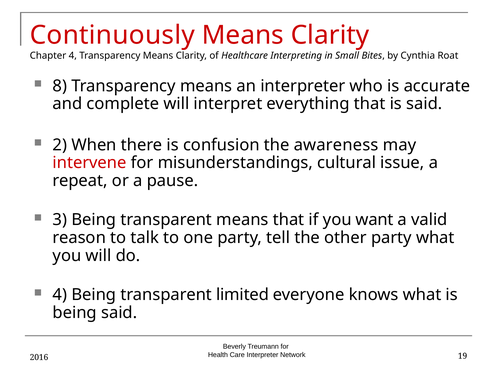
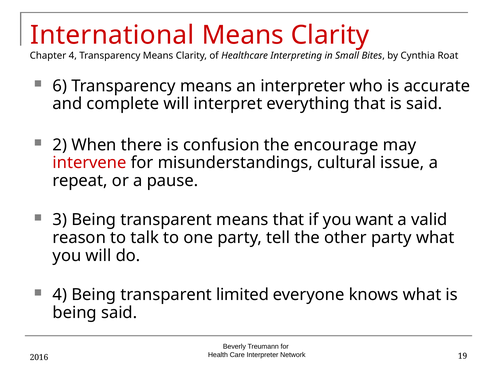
Continuously: Continuously -> International
8: 8 -> 6
awareness: awareness -> encourage
